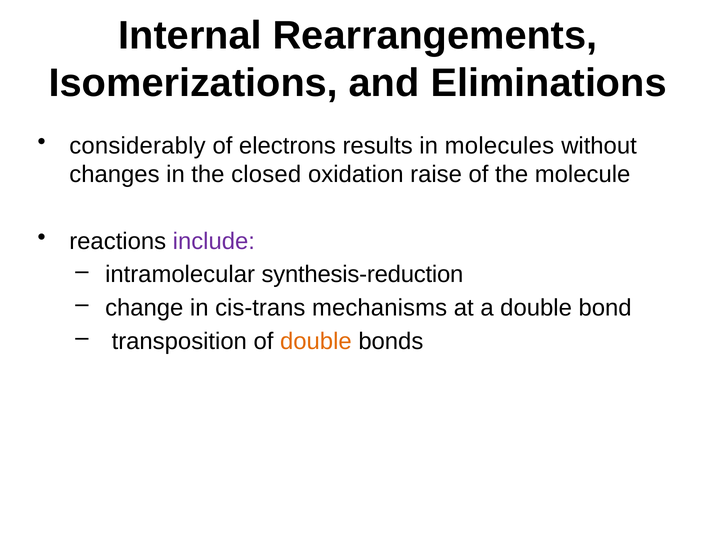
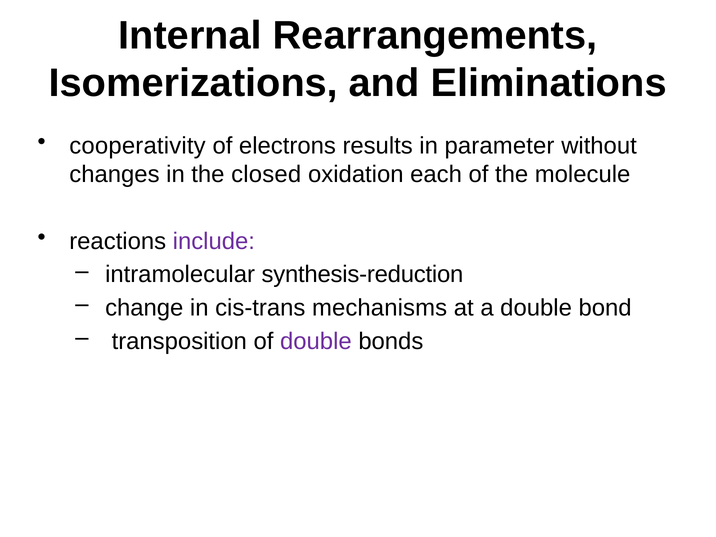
considerably: considerably -> cooperativity
molecules: molecules -> parameter
raise: raise -> each
double at (316, 341) colour: orange -> purple
